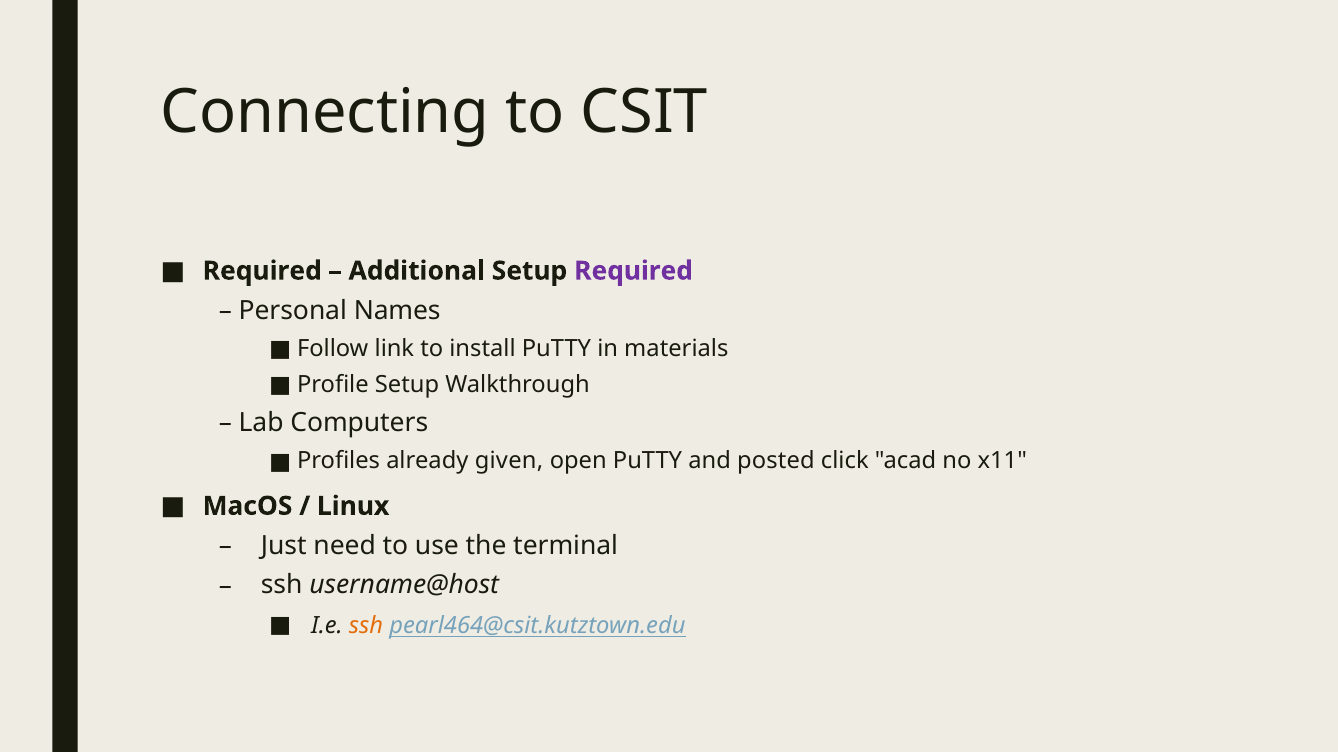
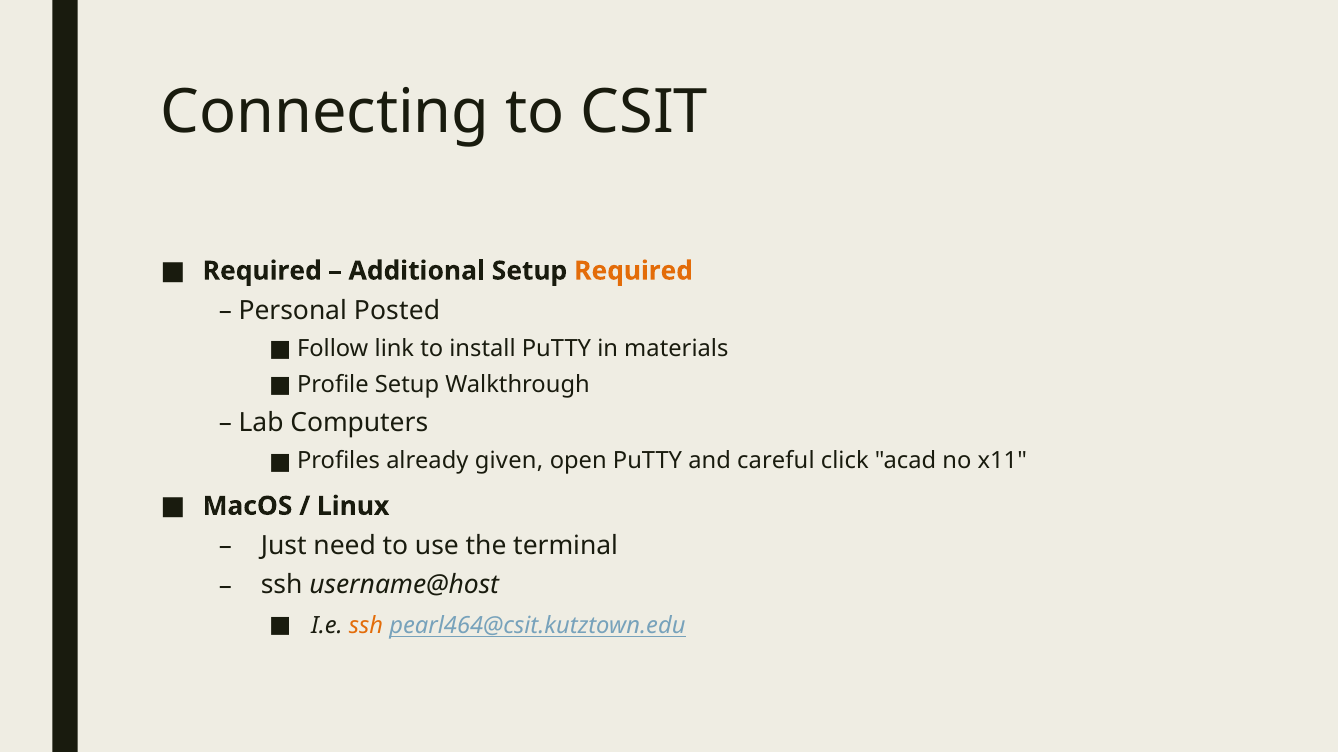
Required at (634, 271) colour: purple -> orange
Names: Names -> Posted
posted: posted -> careful
